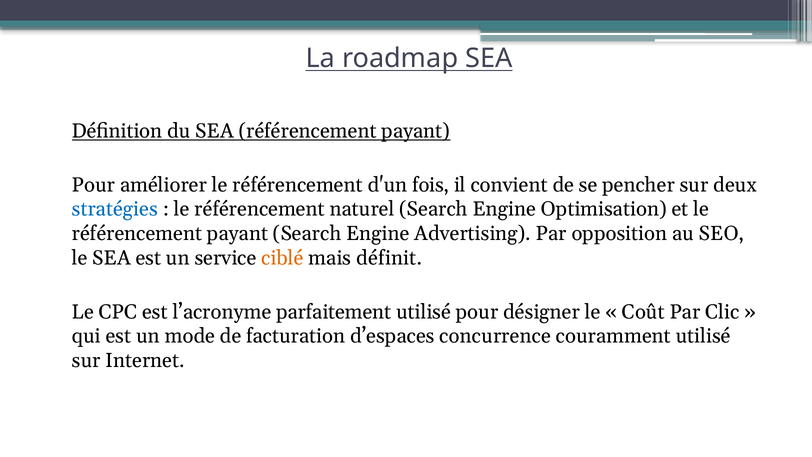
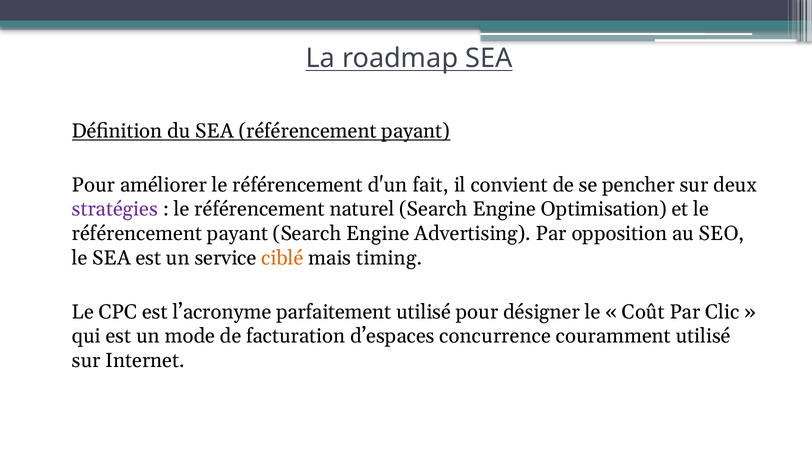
fois: fois -> fait
stratégies colour: blue -> purple
définit: définit -> timing
